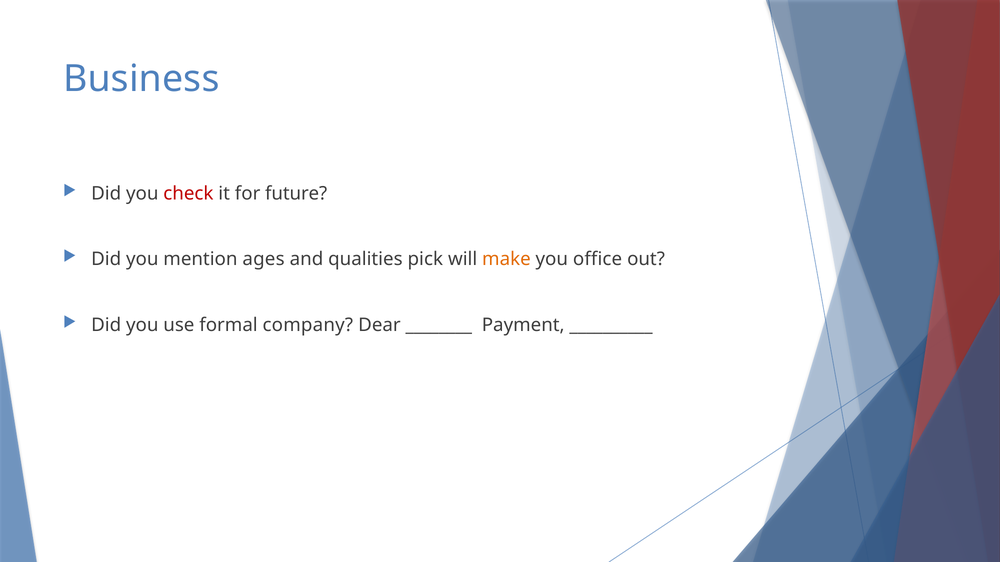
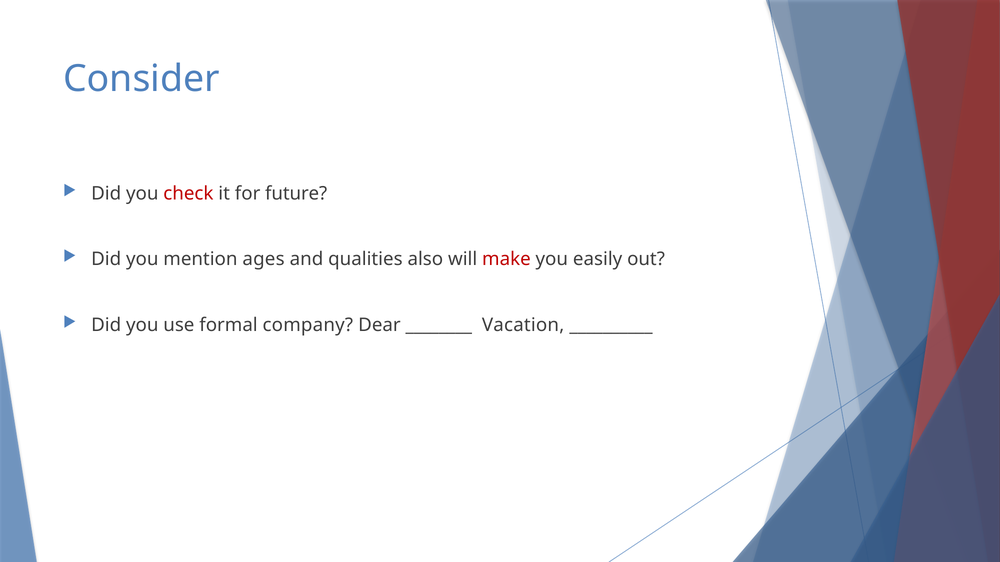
Business: Business -> Consider
pick: pick -> also
make colour: orange -> red
office: office -> easily
Payment: Payment -> Vacation
